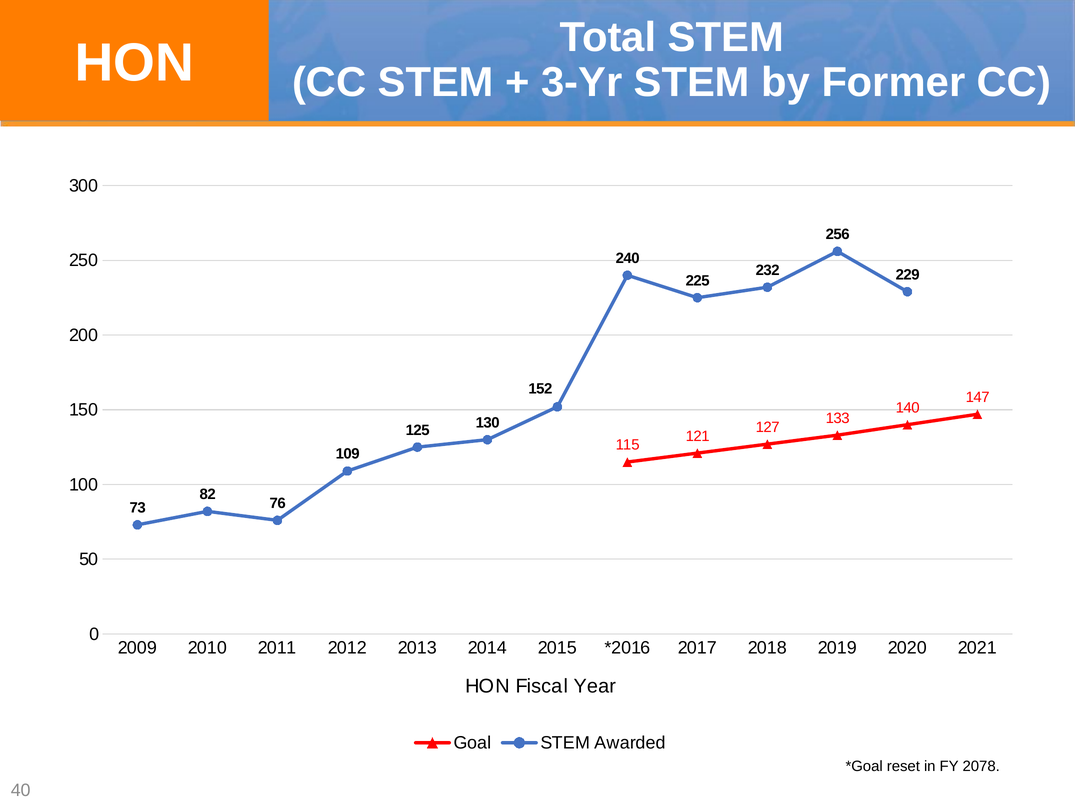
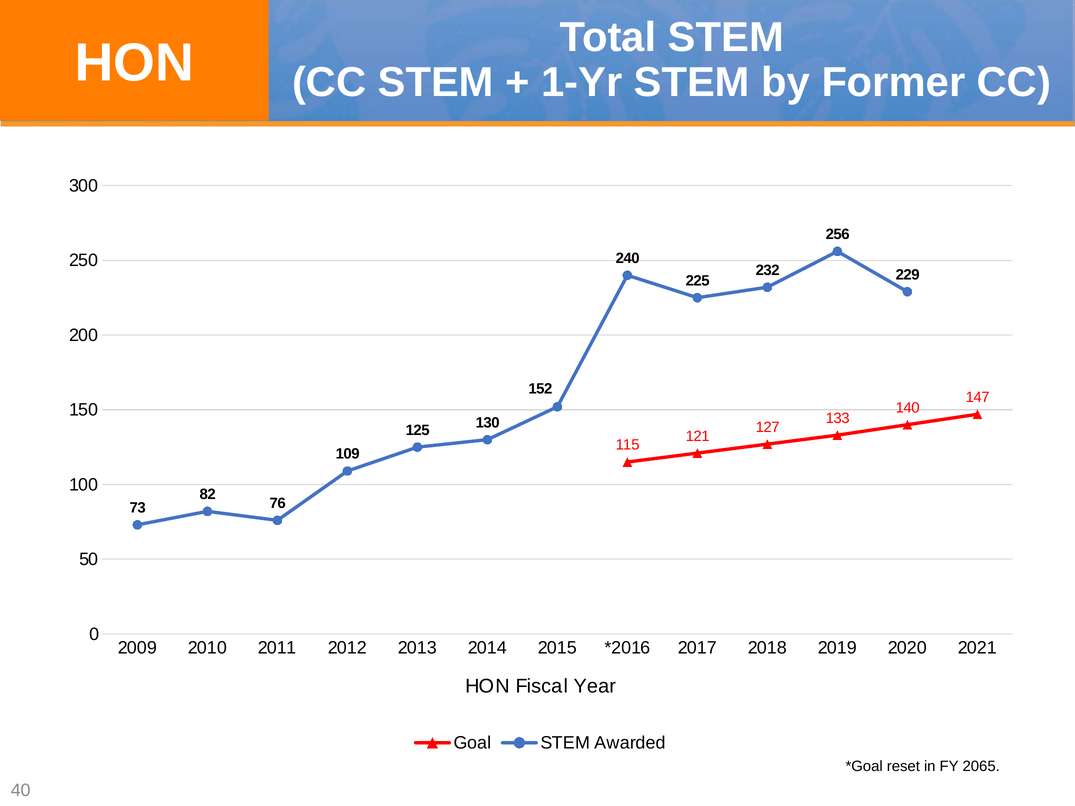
3-Yr: 3-Yr -> 1-Yr
2078: 2078 -> 2065
